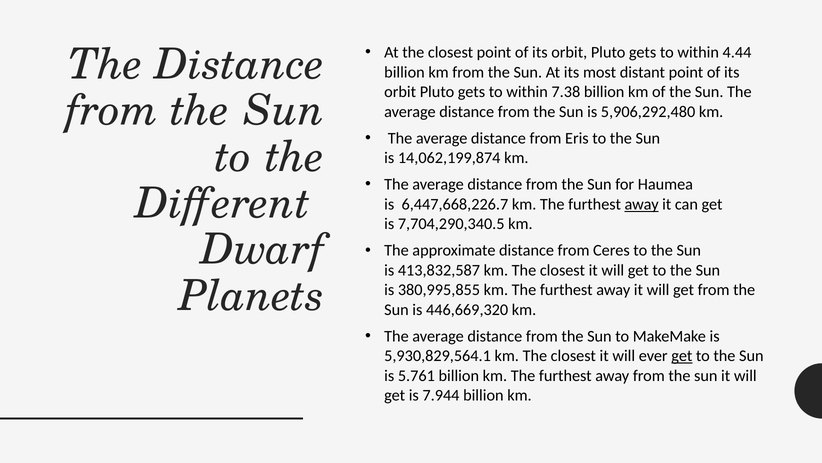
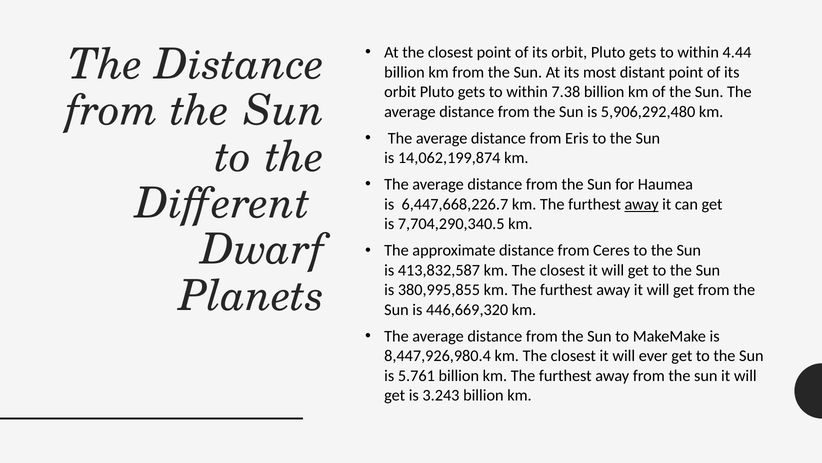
5,930,829,564.1: 5,930,829,564.1 -> 8,447,926,980.4
get at (682, 356) underline: present -> none
7.944: 7.944 -> 3.243
